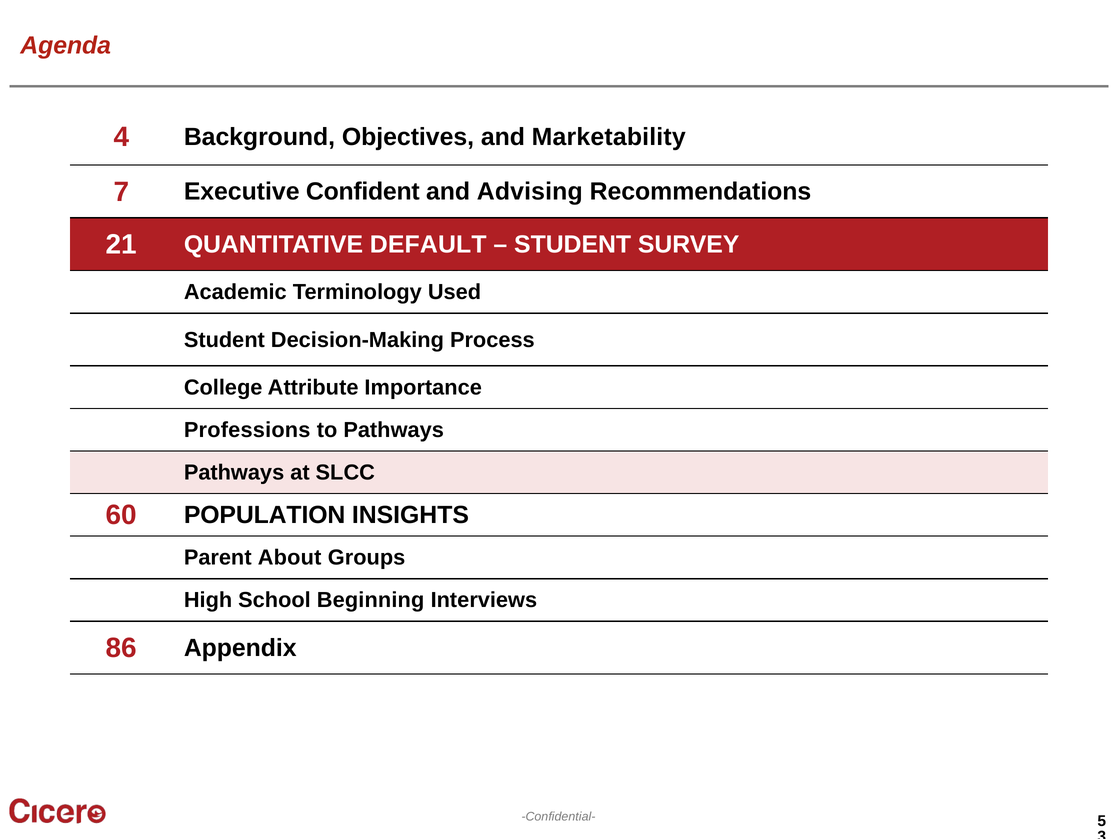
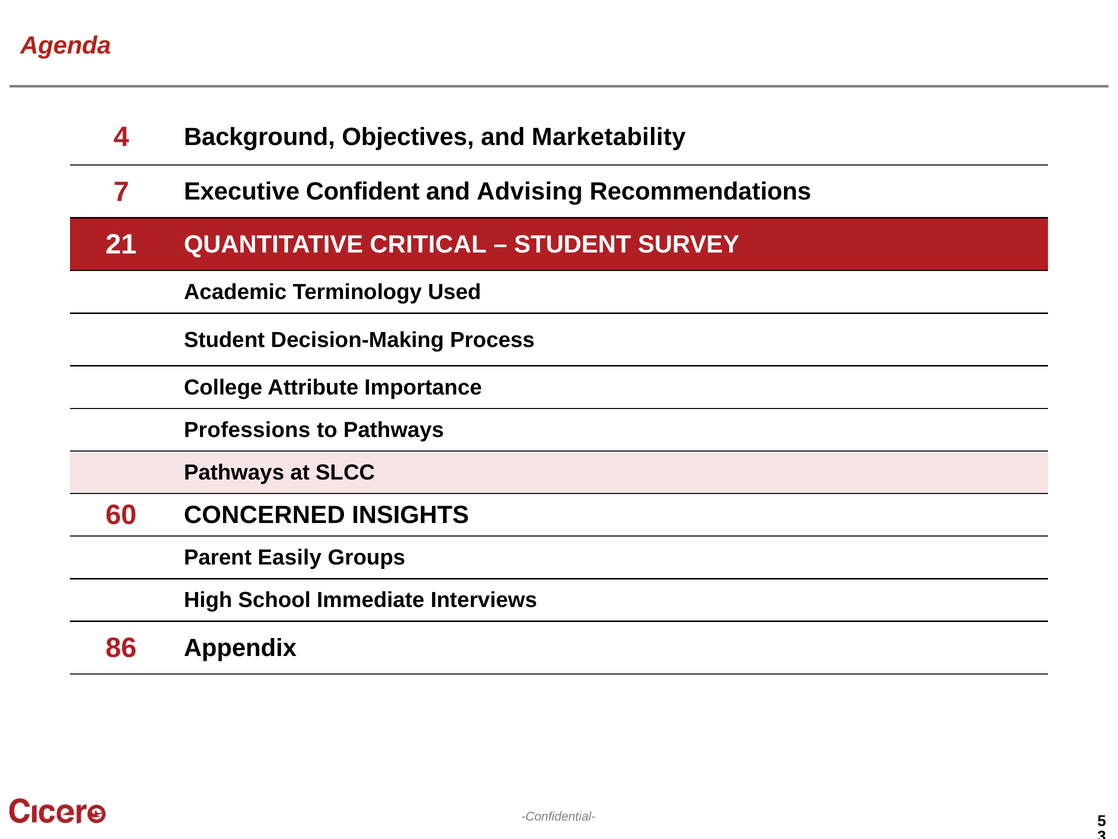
DEFAULT: DEFAULT -> CRITICAL
POPULATION: POPULATION -> CONCERNED
About: About -> Easily
Beginning: Beginning -> Immediate
